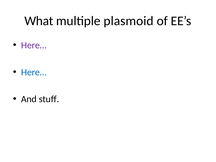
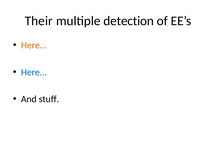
What: What -> Their
plasmoid: plasmoid -> detection
Here… at (34, 45) colour: purple -> orange
